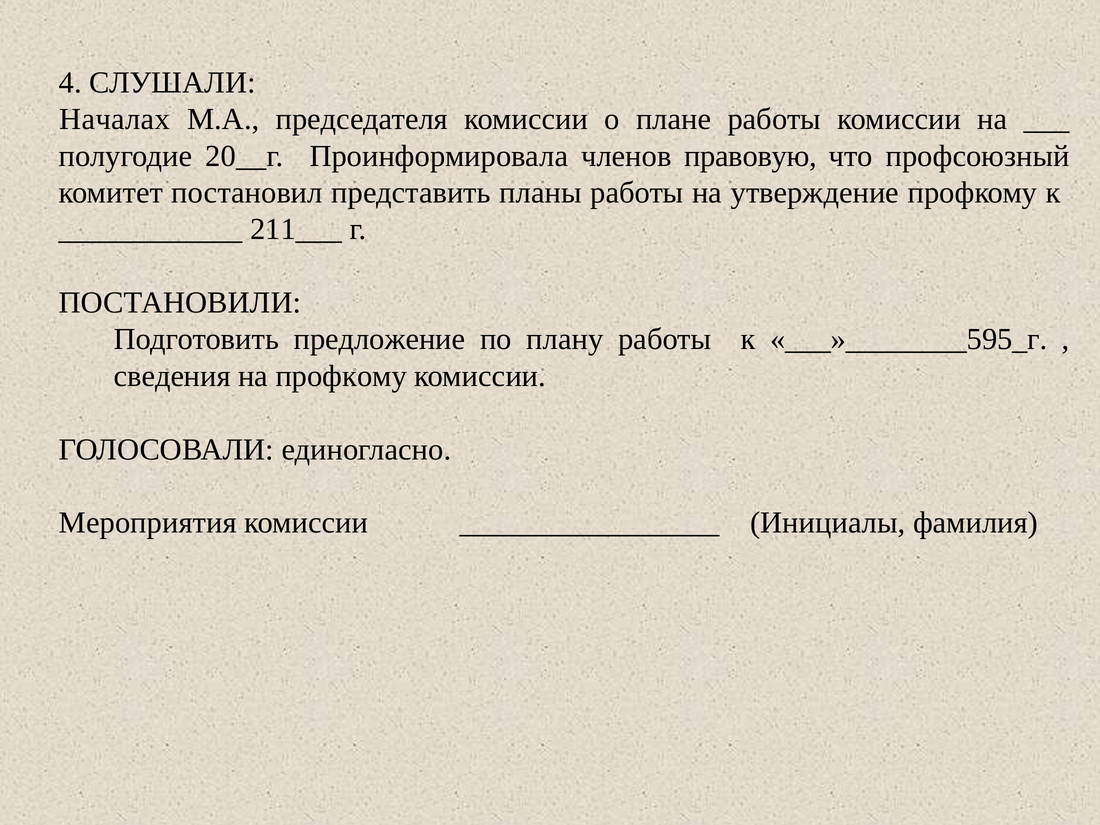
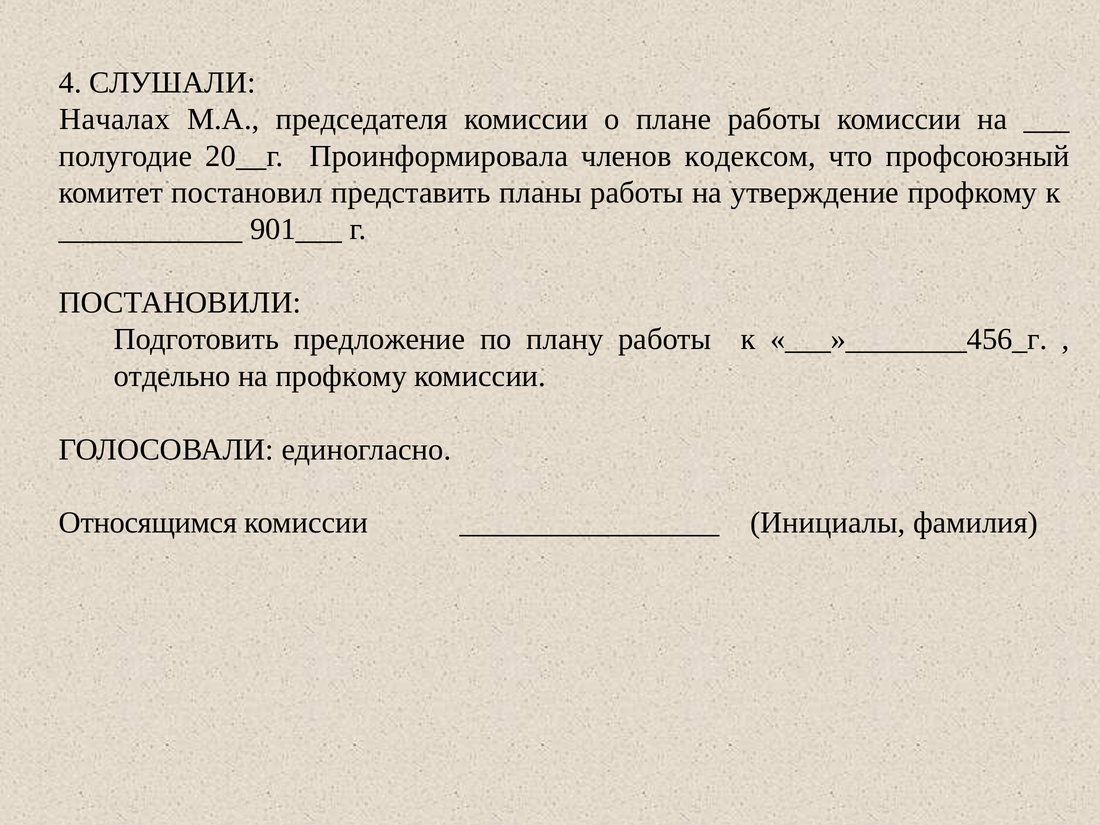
правовую: правовую -> кодексом
211___: 211___ -> 901___
___»________595_г: ___»________595_г -> ___»________456_г
сведения: сведения -> отдельно
Мероприятия: Мероприятия -> Относящимся
